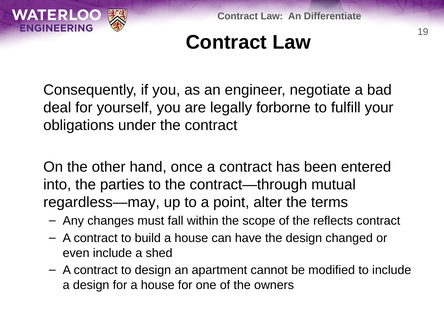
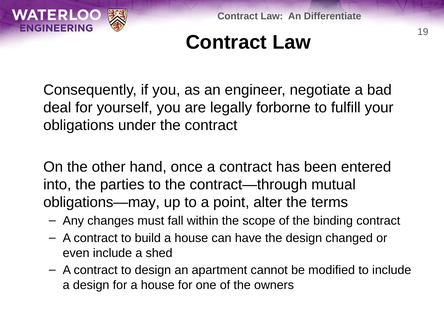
regardless—may: regardless—may -> obligations—may
reflects: reflects -> binding
